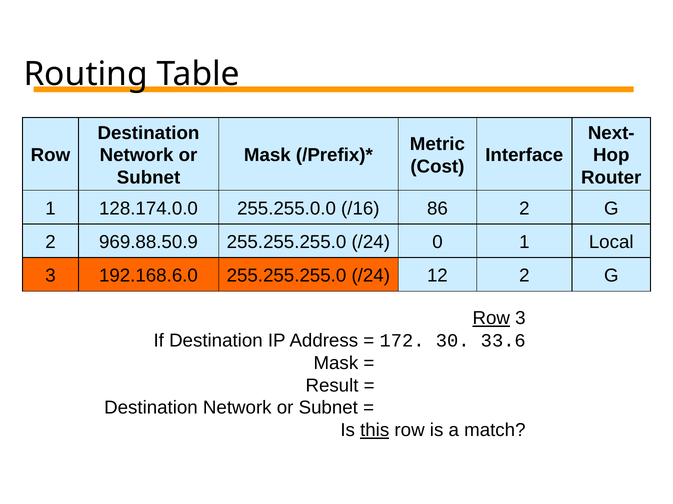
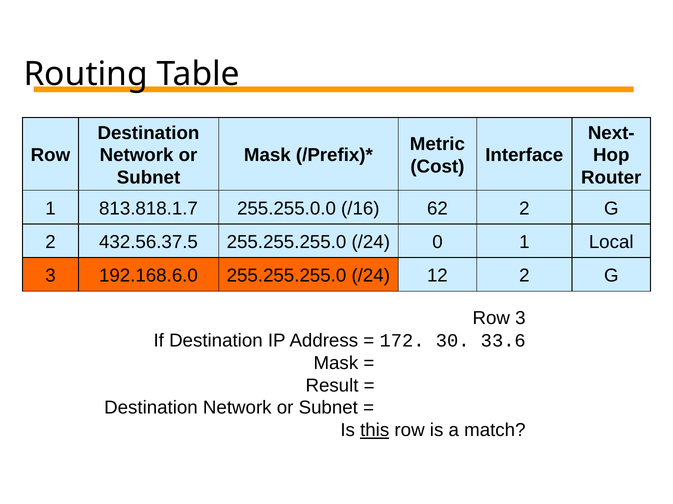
128.174.0.0: 128.174.0.0 -> 813.818.1.7
86: 86 -> 62
969.88.50.9: 969.88.50.9 -> 432.56.37.5
Row at (491, 319) underline: present -> none
